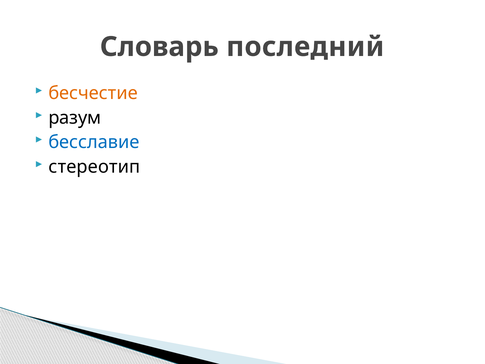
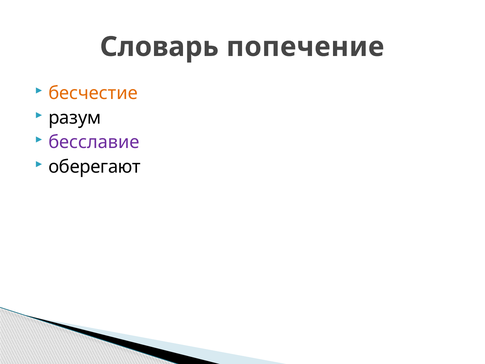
последний: последний -> попечение
бесславие colour: blue -> purple
стереотип: стереотип -> оберегают
